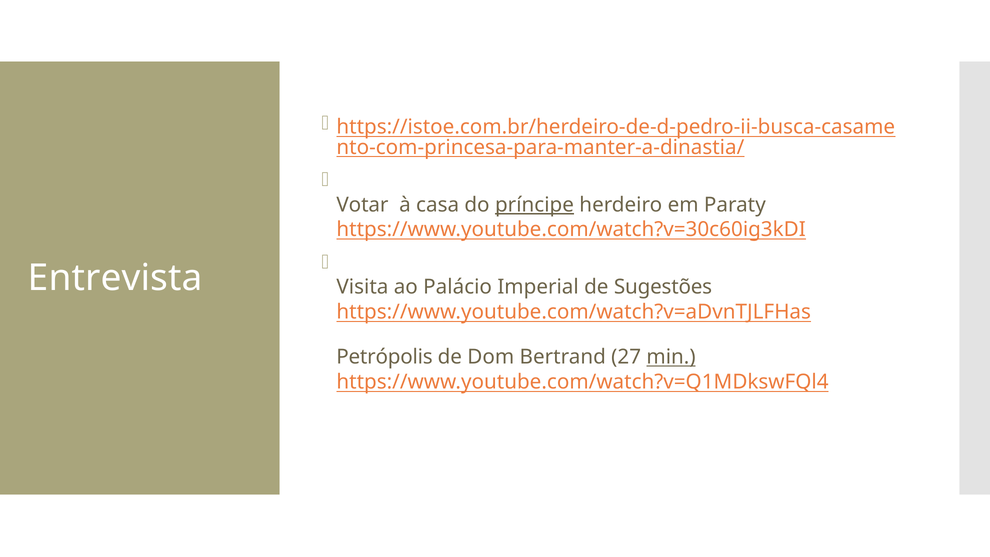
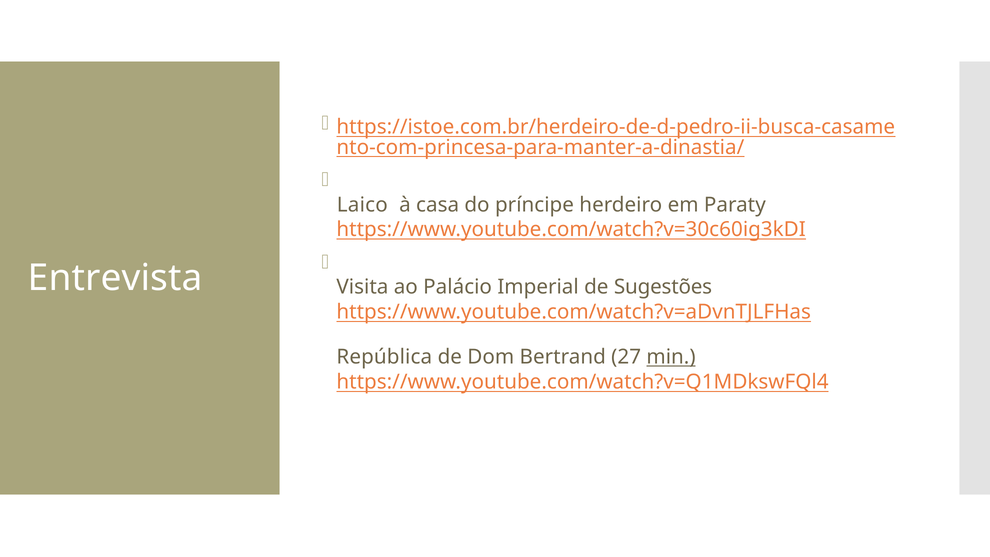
Votar: Votar -> Laico
príncipe underline: present -> none
Petrópolis: Petrópolis -> República
